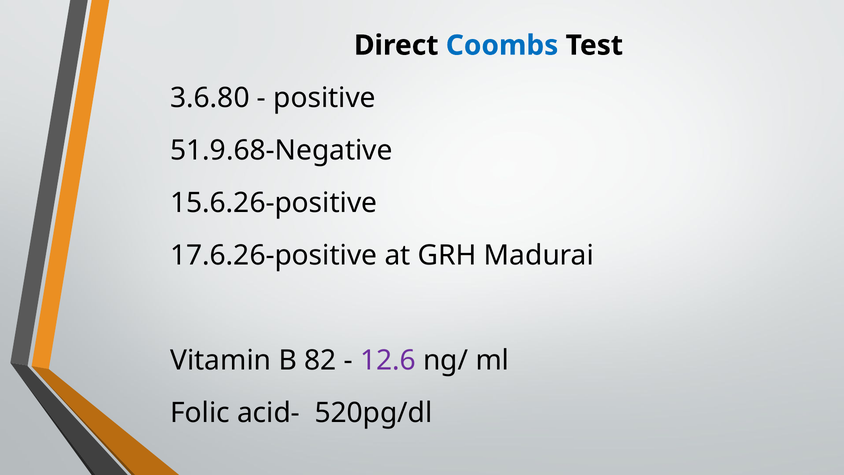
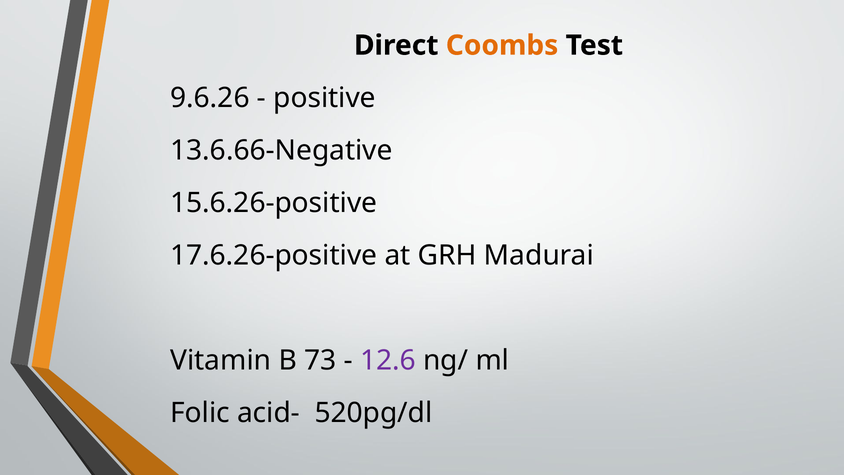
Coombs colour: blue -> orange
3.6.80: 3.6.80 -> 9.6.26
51.9.68-Negative: 51.9.68-Negative -> 13.6.66-Negative
82: 82 -> 73
